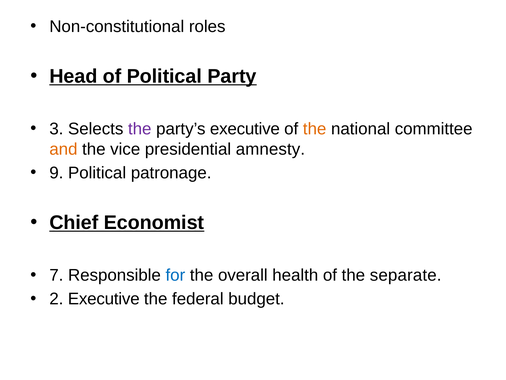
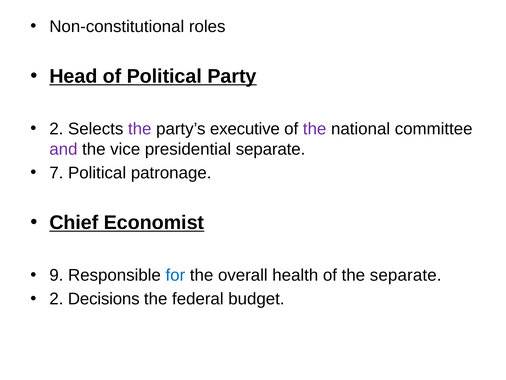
3 at (56, 129): 3 -> 2
the at (315, 129) colour: orange -> purple
and colour: orange -> purple
presidential amnesty: amnesty -> separate
9: 9 -> 7
7: 7 -> 9
2 Executive: Executive -> Decisions
